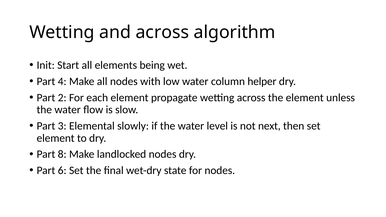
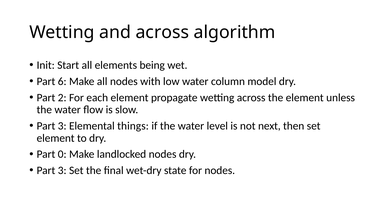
4: 4 -> 6
helper: helper -> model
slowly: slowly -> things
8: 8 -> 0
6 at (62, 171): 6 -> 3
